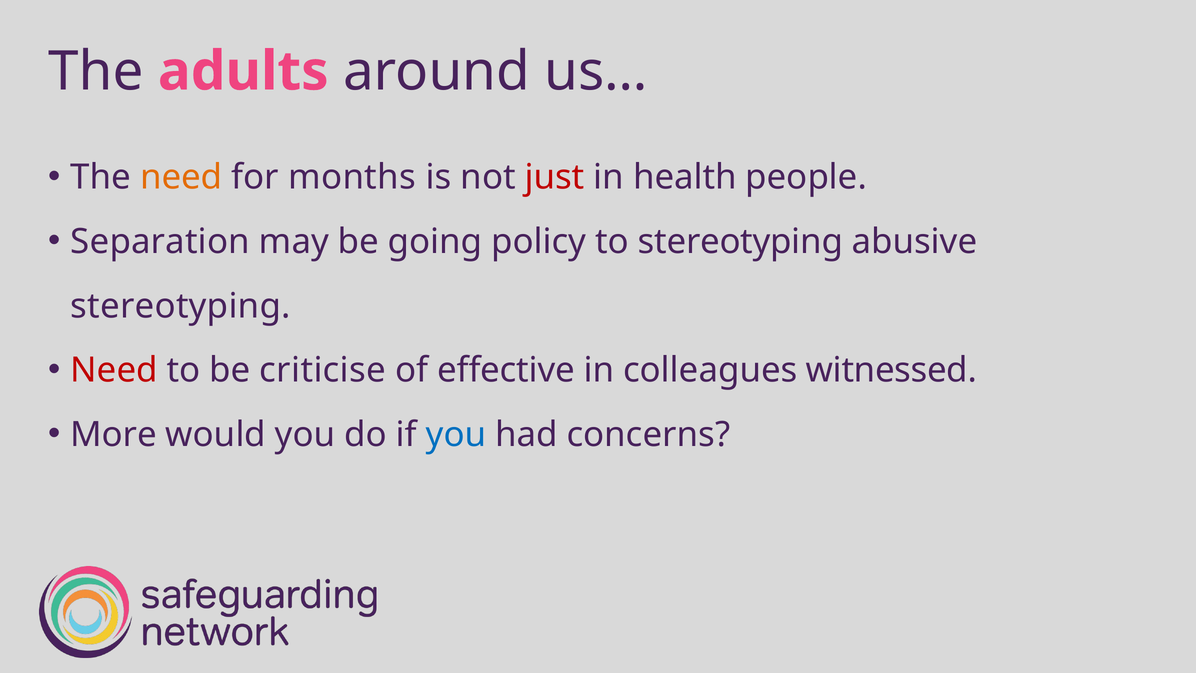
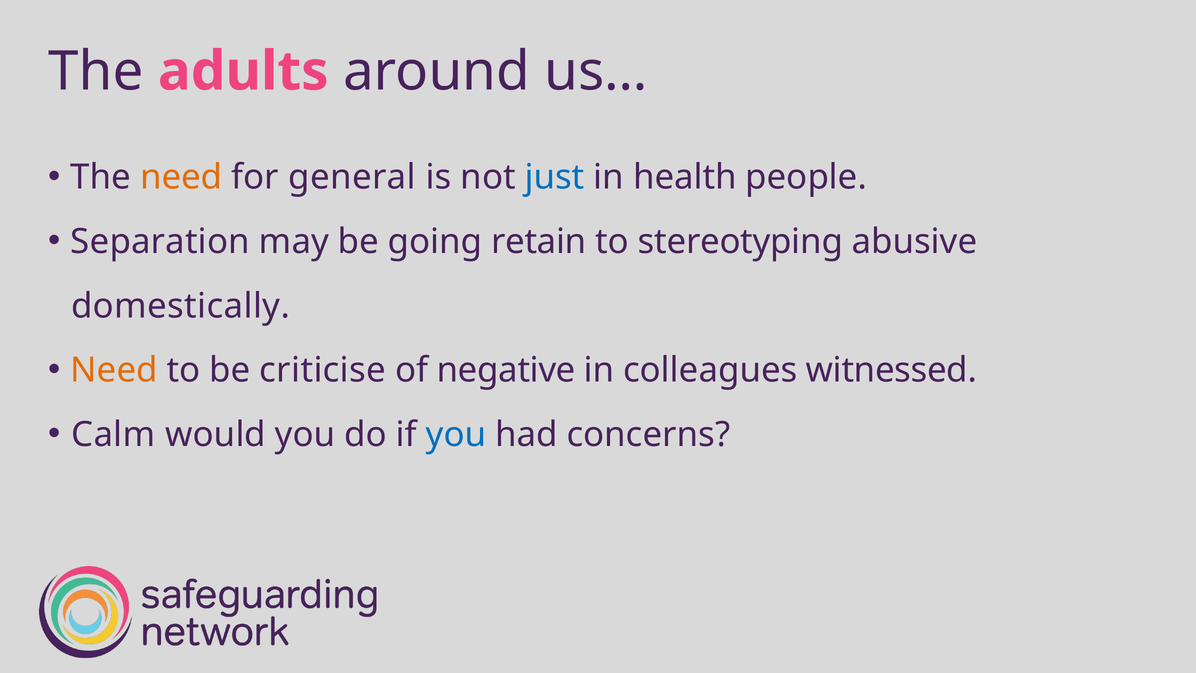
months: months -> general
just colour: red -> blue
policy: policy -> retain
stereotyping at (181, 306): stereotyping -> domestically
Need at (114, 370) colour: red -> orange
effective: effective -> negative
More: More -> Calm
